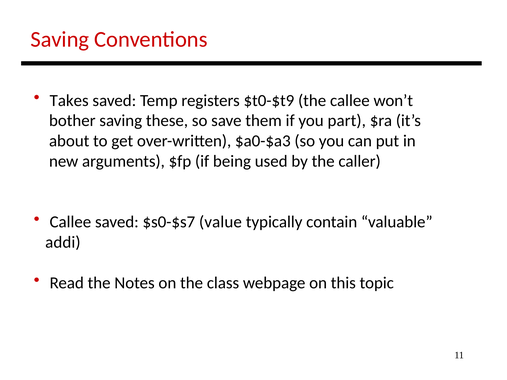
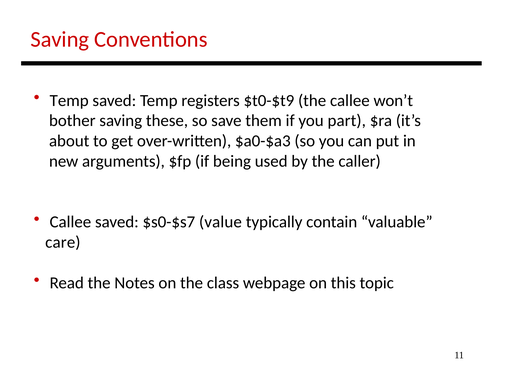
Takes at (69, 101): Takes -> Temp
addi: addi -> care
